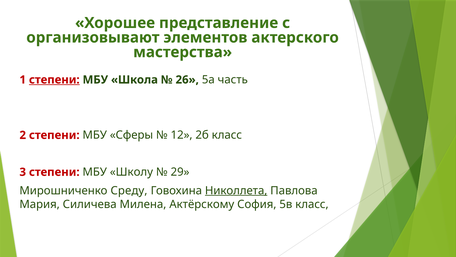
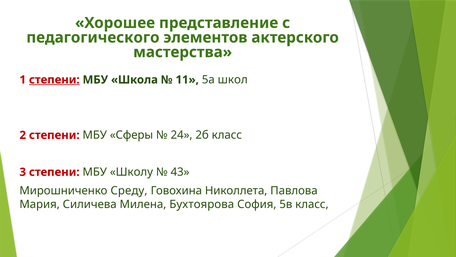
организовывают: организовывают -> педагогического
26: 26 -> 11
часть: часть -> школ
12: 12 -> 24
29: 29 -> 43
Николлета underline: present -> none
Актёрскому: Актёрскому -> Бухтоярова
